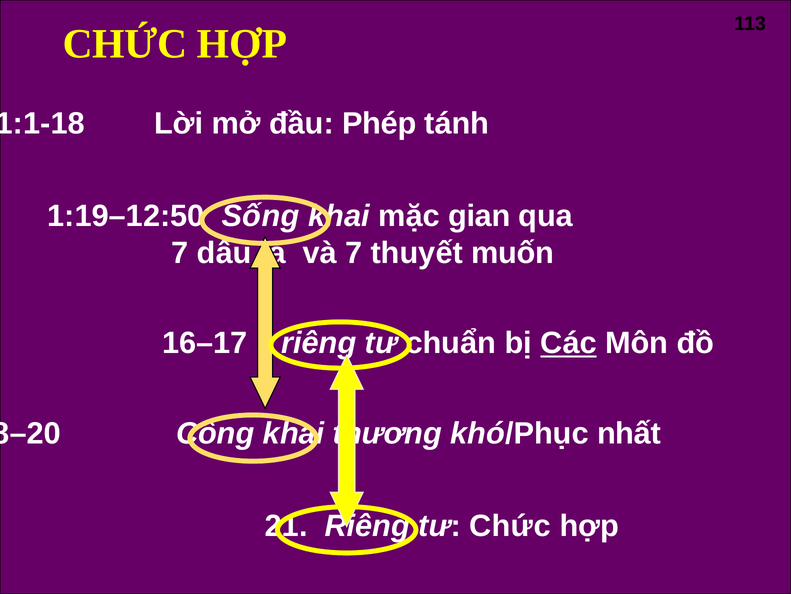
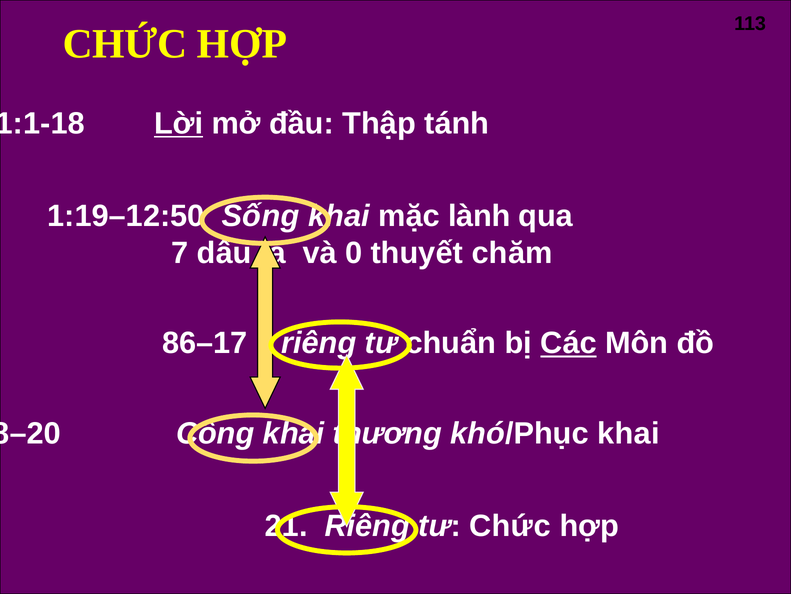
Lời underline: none -> present
Phép: Phép -> Thập
gian: gian -> lành
và 7: 7 -> 0
muốn: muốn -> chăm
16–17: 16–17 -> 86–17
khó/Phục nhất: nhất -> khai
